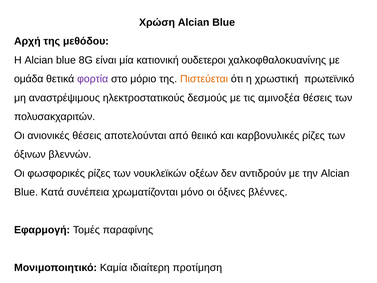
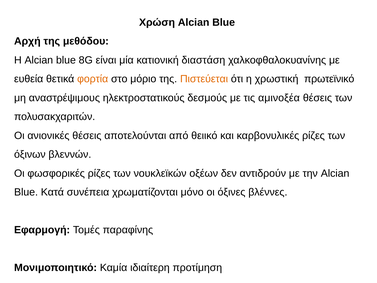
ουδετεροι: ουδετεροι -> διαστάση
ομάδα: ομάδα -> ευθεία
φορτία colour: purple -> orange
